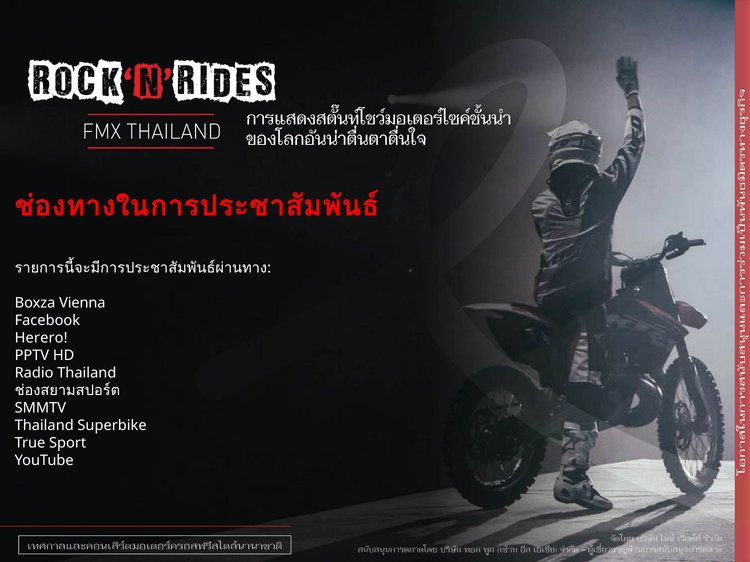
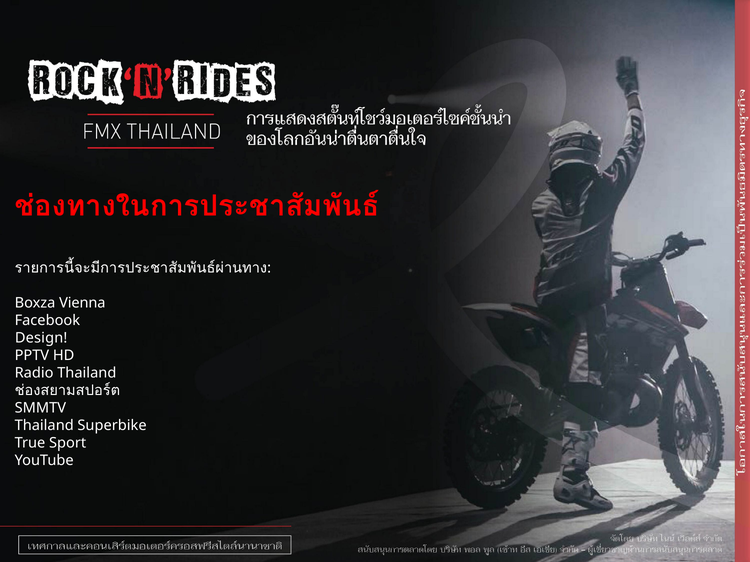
Herero: Herero -> Design
